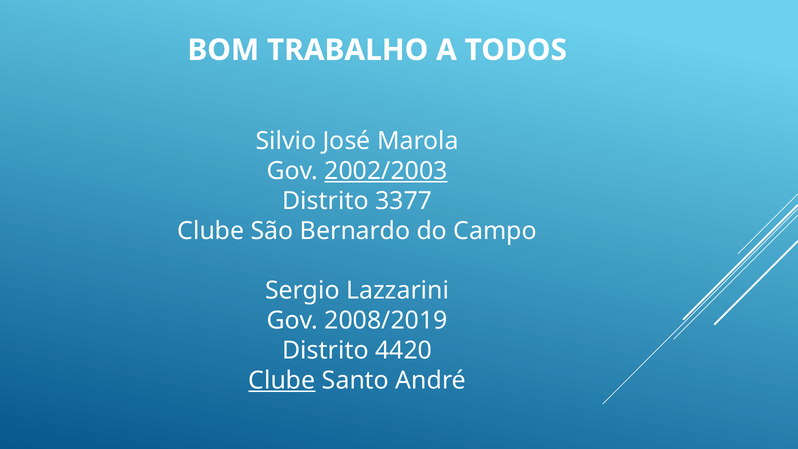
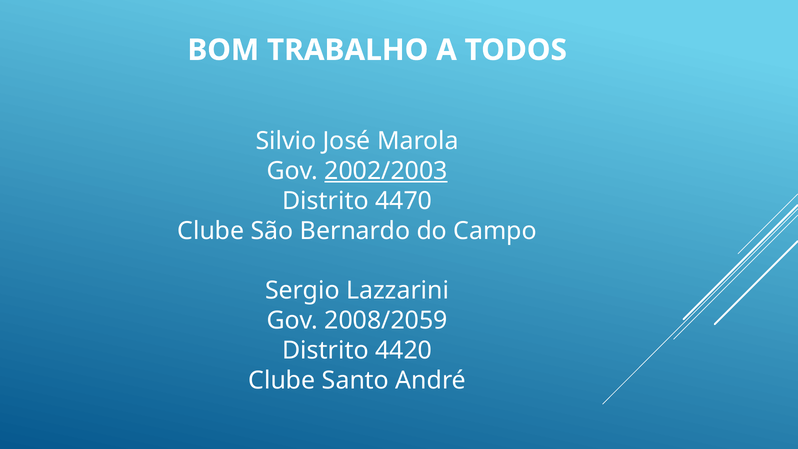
3377: 3377 -> 4470
2008/2019: 2008/2019 -> 2008/2059
Clube at (282, 380) underline: present -> none
